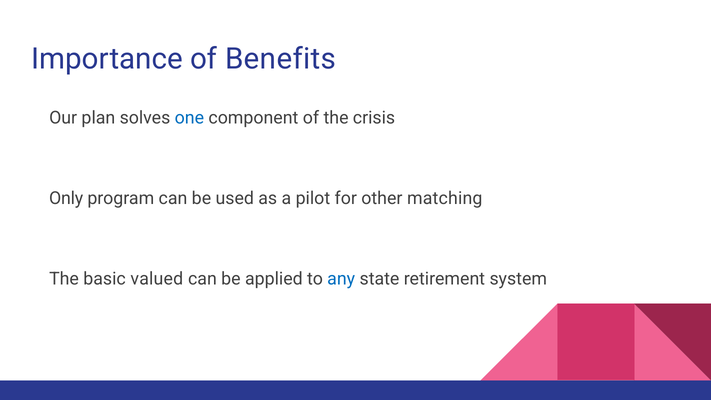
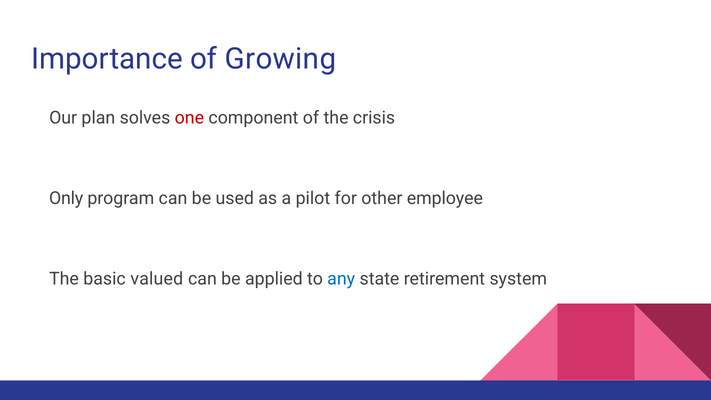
Benefits: Benefits -> Growing
one colour: blue -> red
matching: matching -> employee
